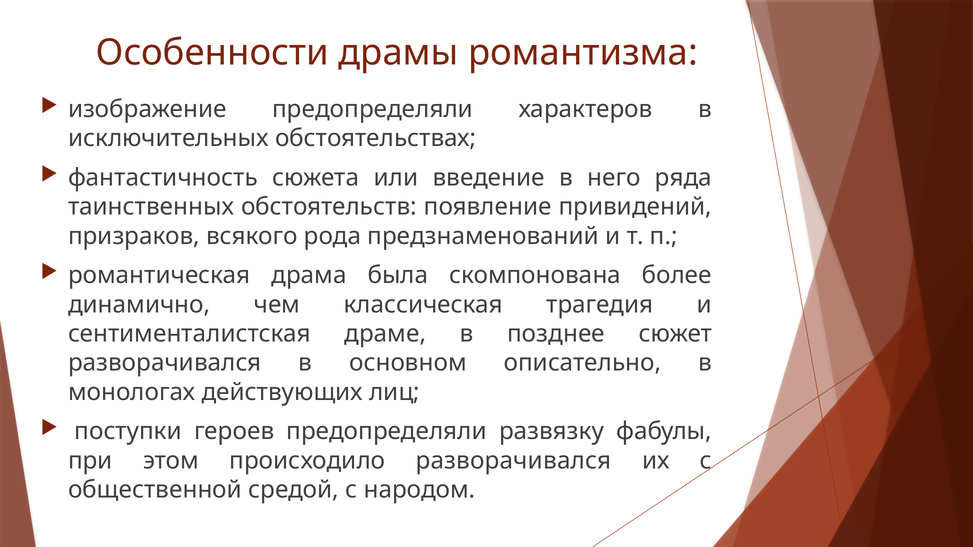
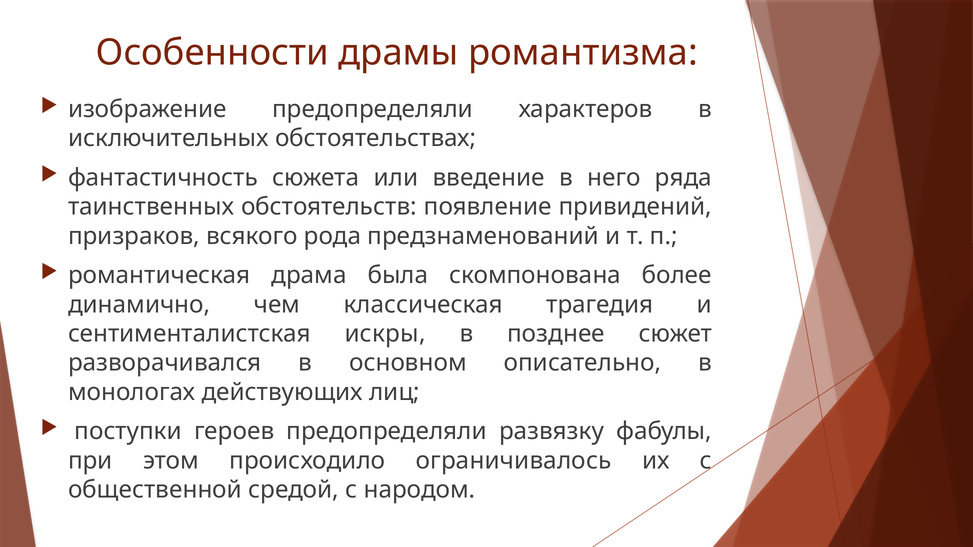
драме: драме -> искры
происходило разворачивался: разворачивался -> ограничивалось
